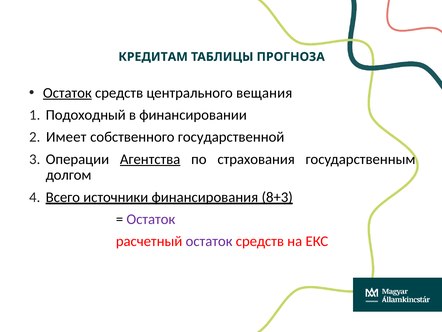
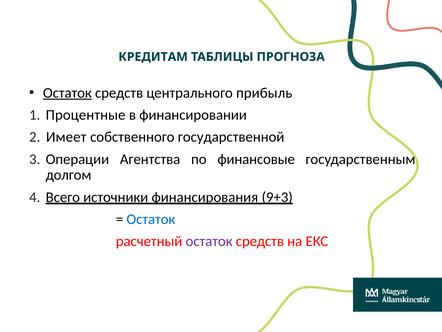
вещания: вещания -> прибыль
Подоходный: Подоходный -> Процентные
Агентства underline: present -> none
страхования: страхования -> финансовые
8+3: 8+3 -> 9+3
Остаток at (151, 219) colour: purple -> blue
